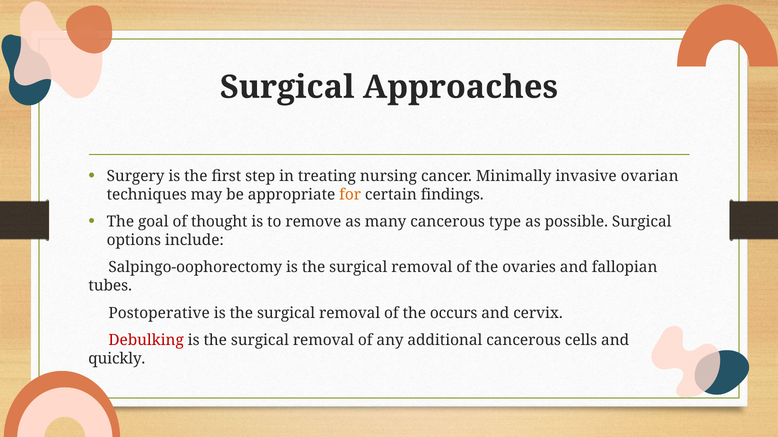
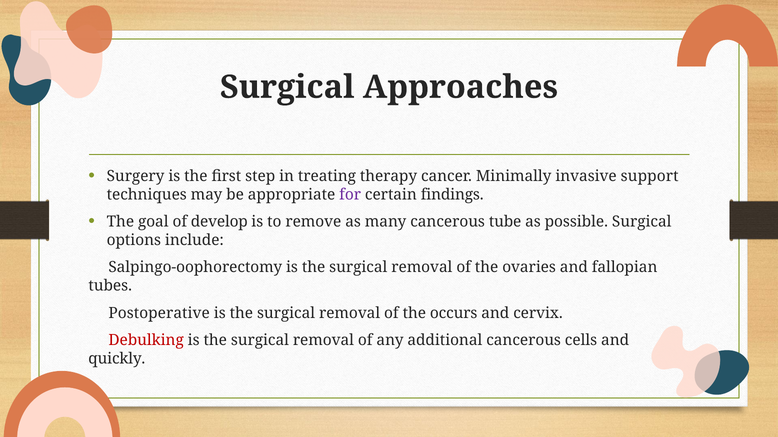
nursing: nursing -> therapy
ovarian: ovarian -> support
for colour: orange -> purple
thought: thought -> develop
type: type -> tube
